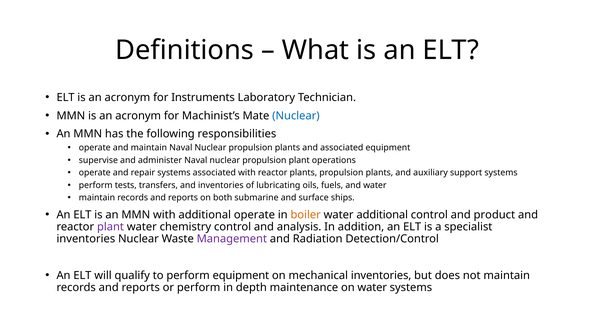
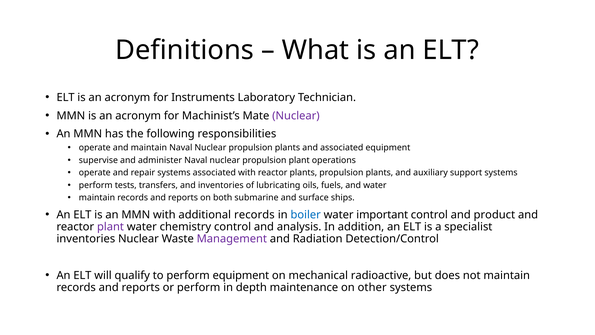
Nuclear at (296, 116) colour: blue -> purple
additional operate: operate -> records
boiler colour: orange -> blue
water additional: additional -> important
mechanical inventories: inventories -> radioactive
on water: water -> other
